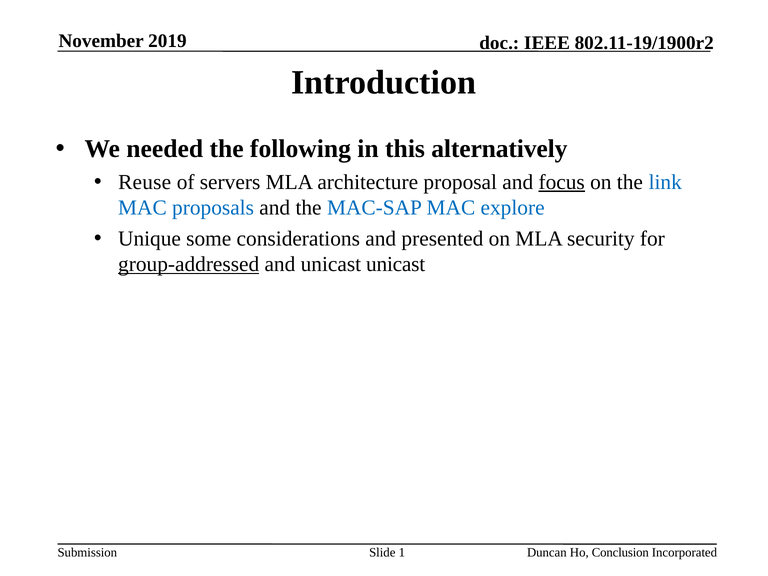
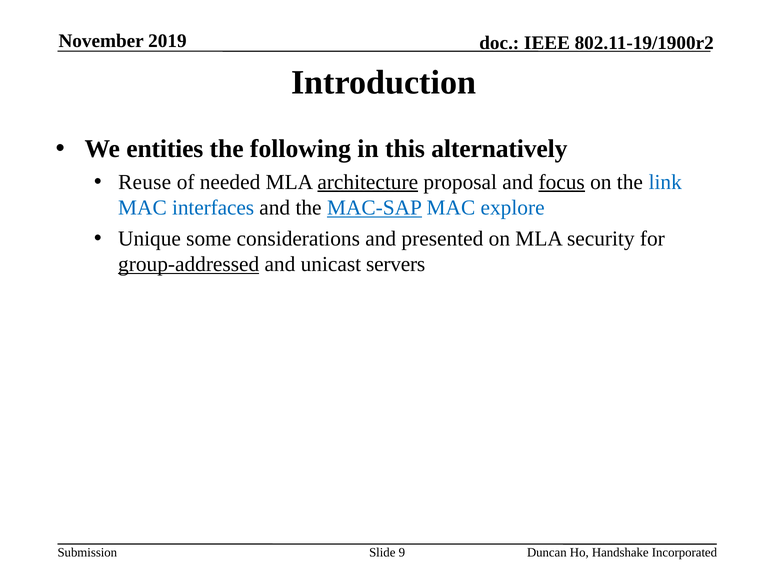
needed: needed -> entities
servers: servers -> needed
architecture underline: none -> present
proposals: proposals -> interfaces
MAC-SAP underline: none -> present
unicast unicast: unicast -> servers
1: 1 -> 9
Conclusion: Conclusion -> Handshake
